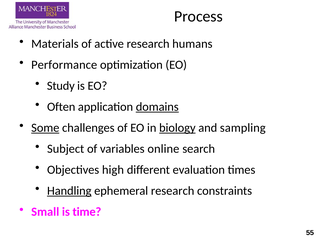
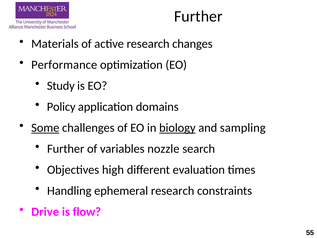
Process at (198, 16): Process -> Further
humans: humans -> changes
Often: Often -> Policy
domains underline: present -> none
Subject at (66, 149): Subject -> Further
online: online -> nozzle
Handling underline: present -> none
Small: Small -> Drive
time: time -> flow
